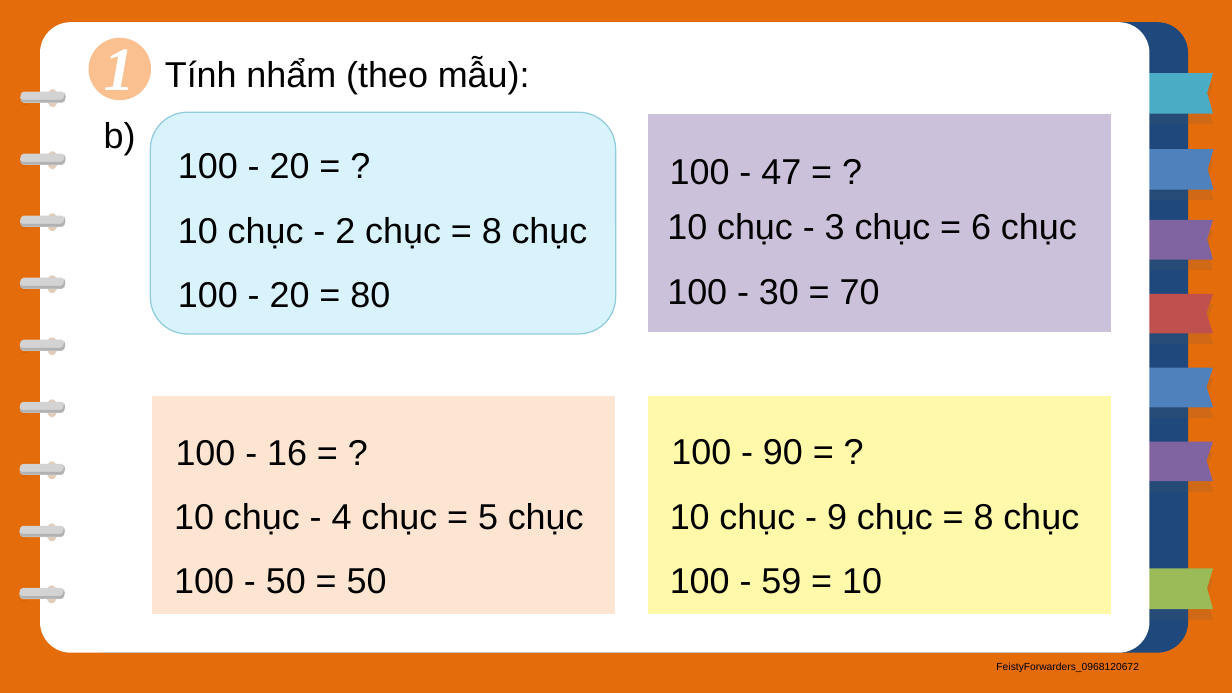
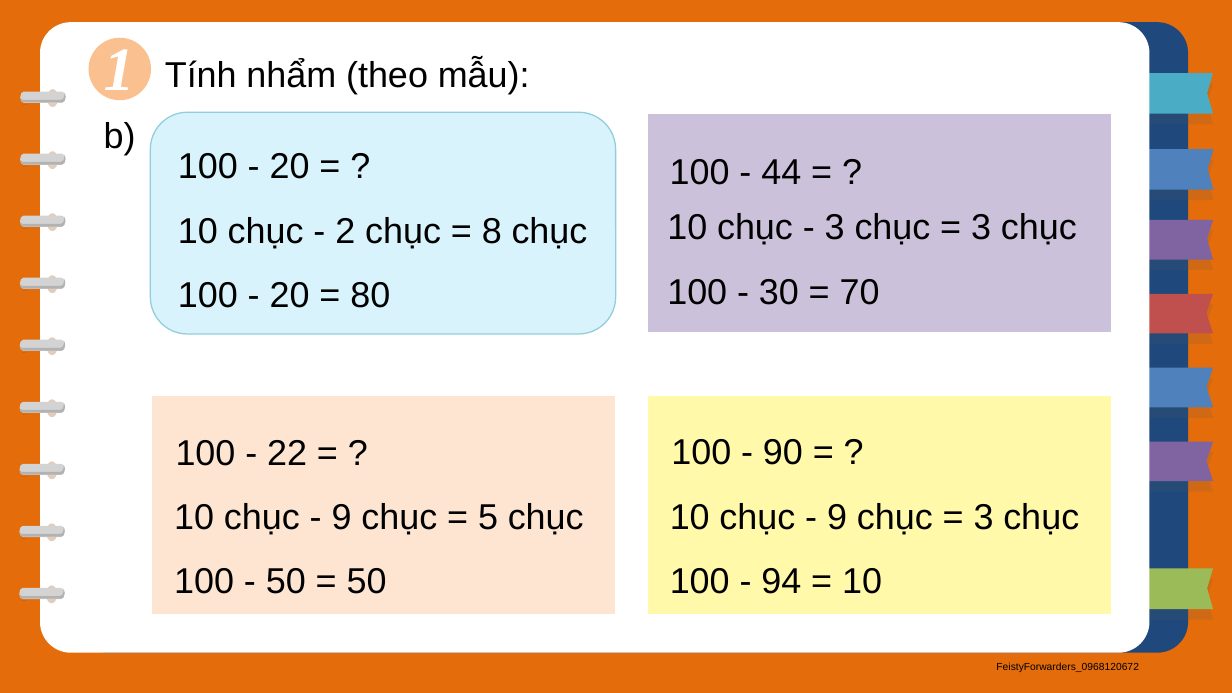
47: 47 -> 44
6 at (981, 228): 6 -> 3
16: 16 -> 22
4 at (342, 517): 4 -> 9
8 at (984, 517): 8 -> 3
59: 59 -> 94
